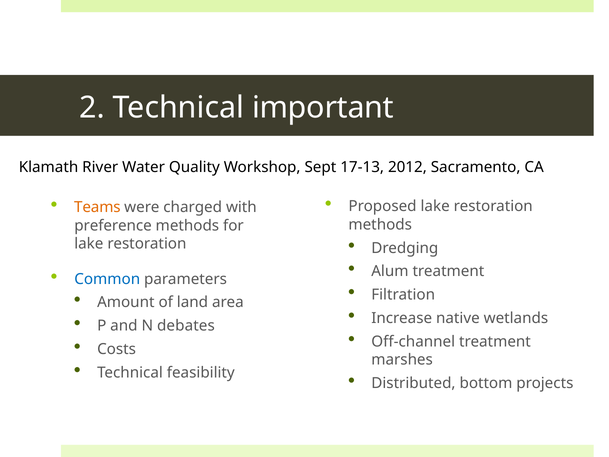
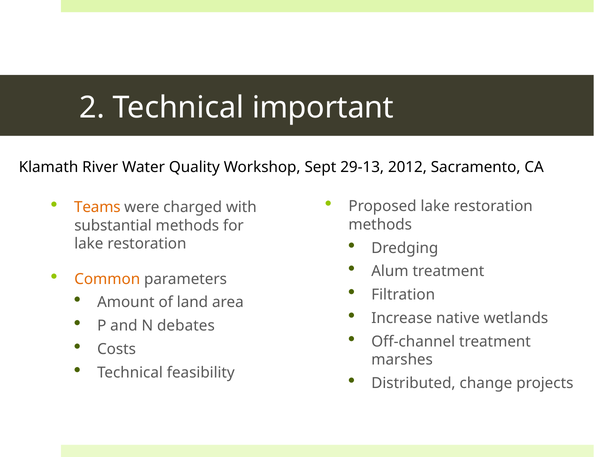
17-13: 17-13 -> 29-13
preference: preference -> substantial
Common colour: blue -> orange
bottom: bottom -> change
